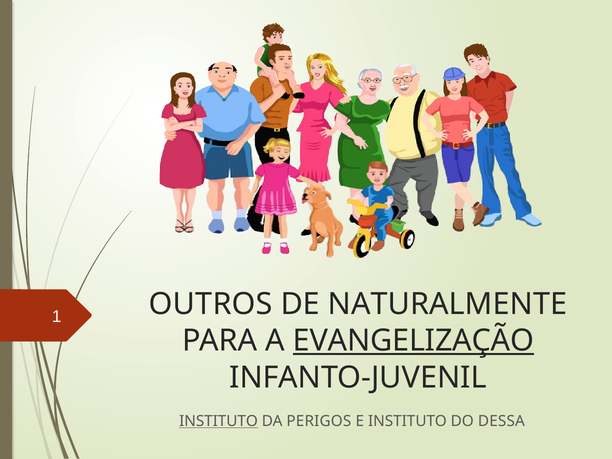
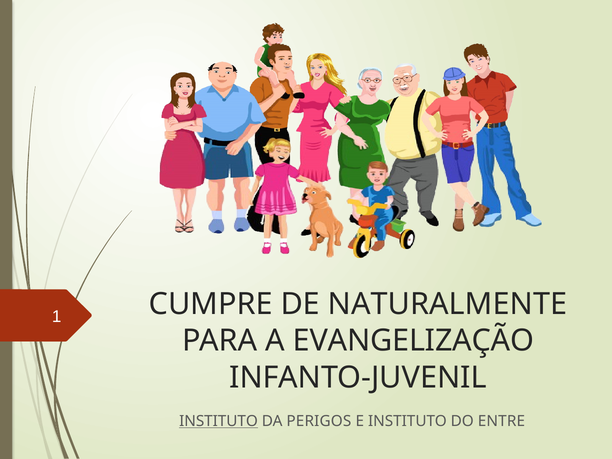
OUTROS: OUTROS -> CUMPRE
EVANGELIZAÇÃO underline: present -> none
DESSA: DESSA -> ENTRE
